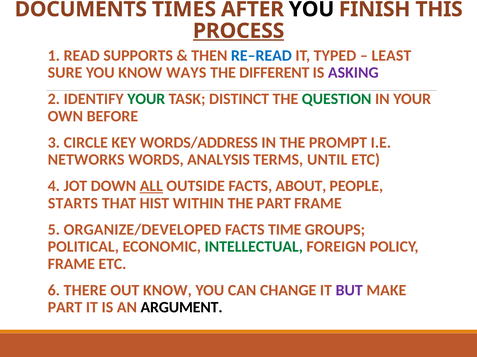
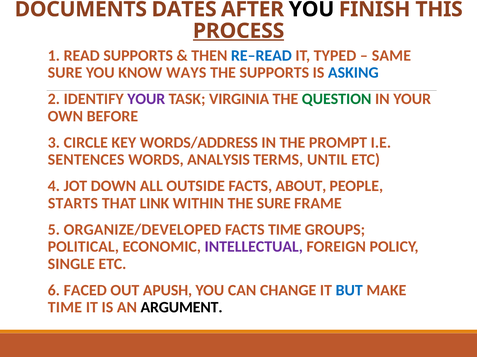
TIMES: TIMES -> DATES
LEAST: LEAST -> SAME
THE DIFFERENT: DIFFERENT -> SUPPORTS
ASKING colour: purple -> blue
YOUR at (146, 99) colour: green -> purple
DISTINCT: DISTINCT -> VIRGINIA
NETWORKS: NETWORKS -> SENTENCES
ALL underline: present -> none
HIST: HIST -> LINK
THE PART: PART -> SURE
INTELLECTUAL colour: green -> purple
FRAME at (71, 264): FRAME -> SINGLE
THERE: THERE -> FACED
OUT KNOW: KNOW -> APUSH
BUT colour: purple -> blue
PART at (65, 308): PART -> TIME
